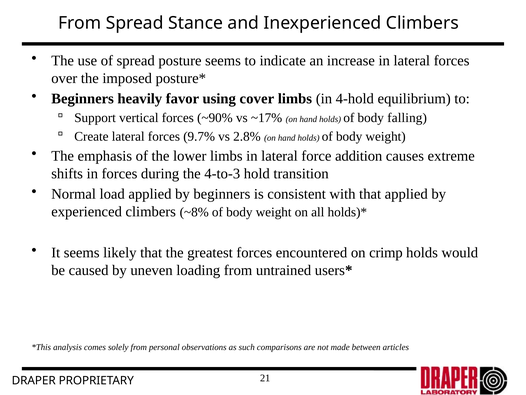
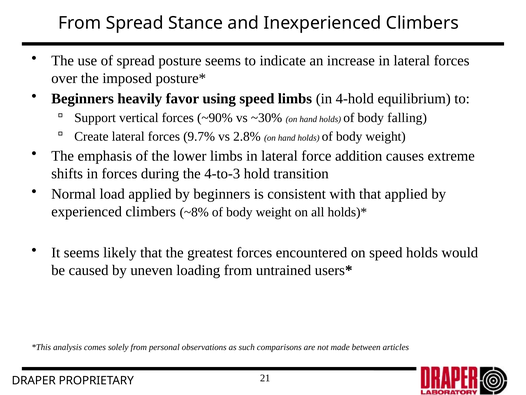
using cover: cover -> speed
~17%: ~17% -> ~30%
on crimp: crimp -> speed
